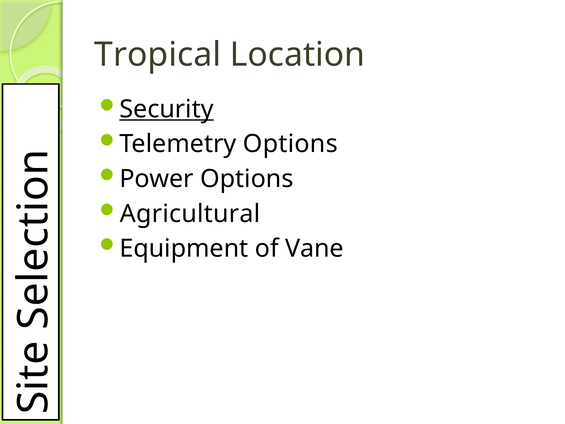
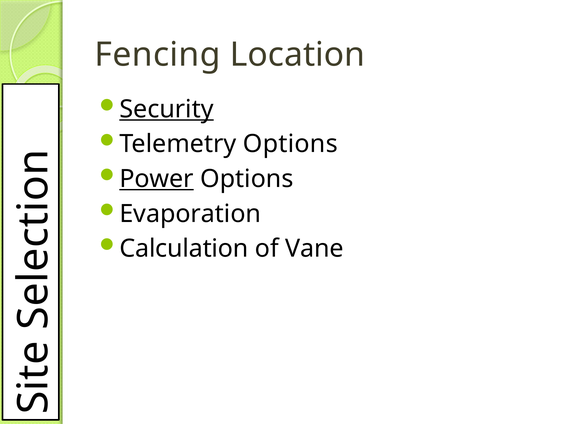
Tropical: Tropical -> Fencing
Power underline: none -> present
Agricultural: Agricultural -> Evaporation
Equipment: Equipment -> Calculation
